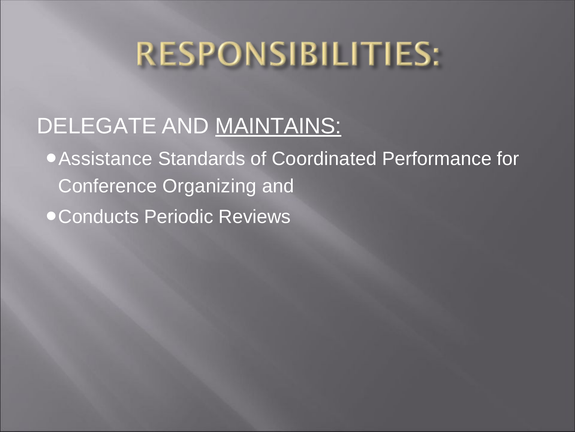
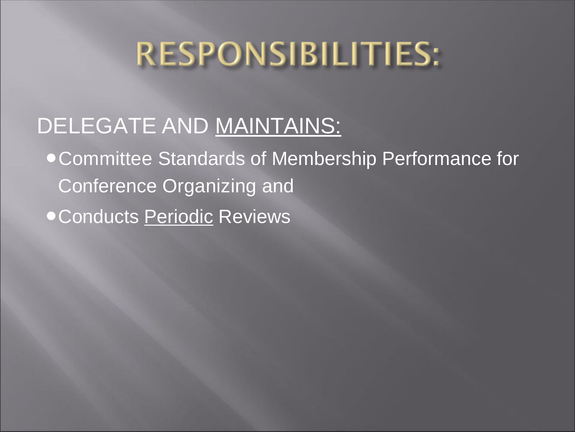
Assistance: Assistance -> Committee
Coordinated: Coordinated -> Membership
Periodic underline: none -> present
